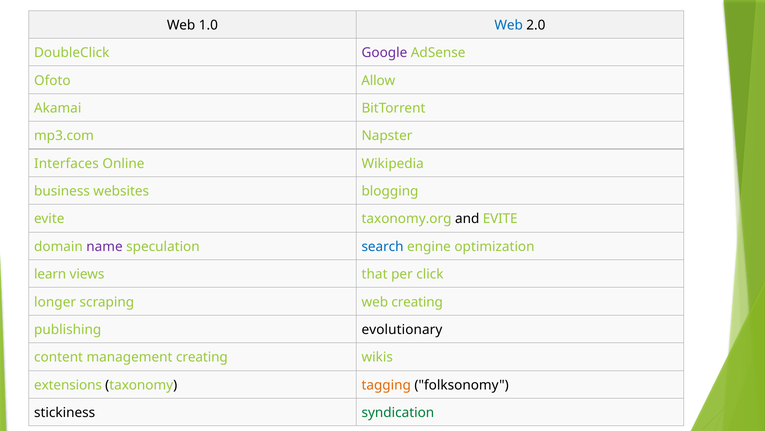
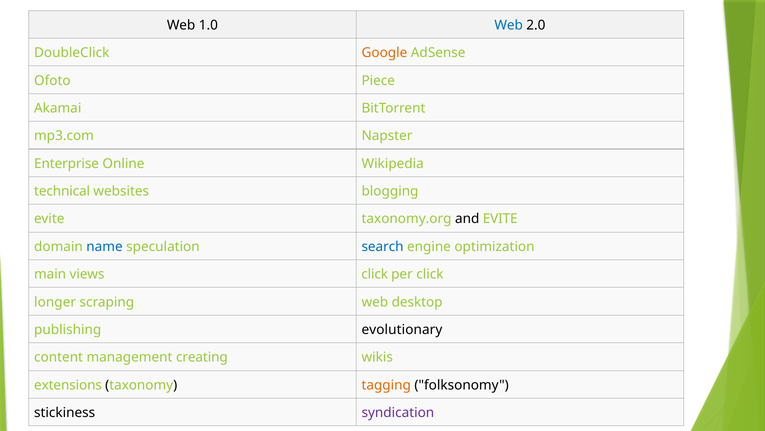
Google colour: purple -> orange
Allow: Allow -> Piece
Interfaces: Interfaces -> Enterprise
business: business -> technical
name colour: purple -> blue
learn: learn -> main
views that: that -> click
web creating: creating -> desktop
syndication colour: green -> purple
